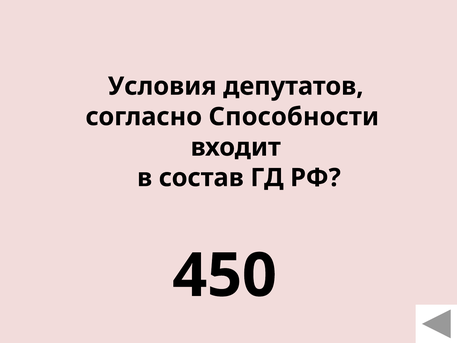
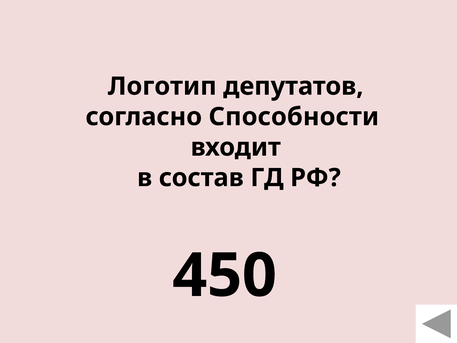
Условия: Условия -> Логотип
